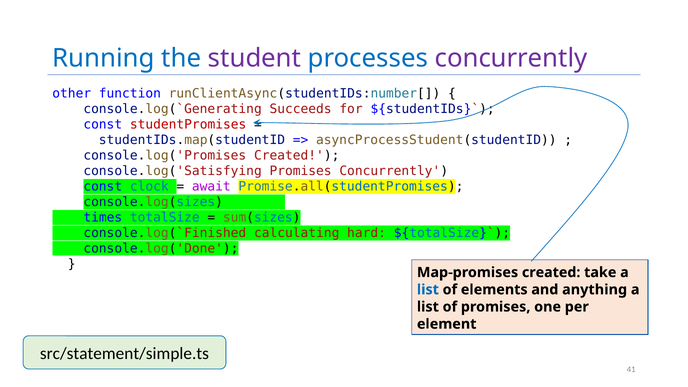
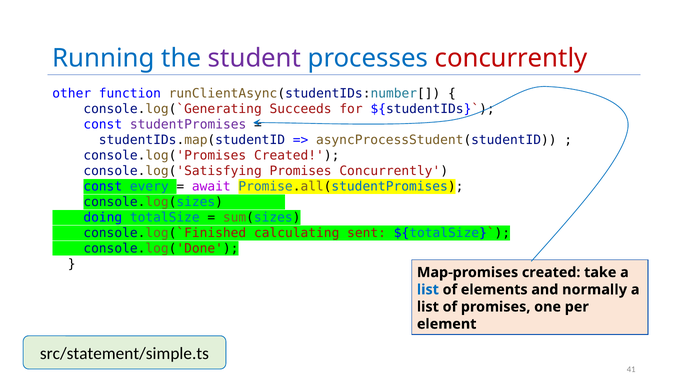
concurrently at (511, 58) colour: purple -> red
studentPromises colour: red -> purple
clock: clock -> every
times: times -> doing
hard: hard -> sent
anything: anything -> normally
